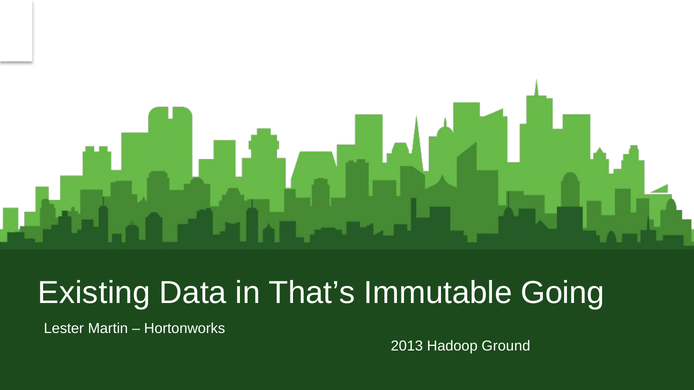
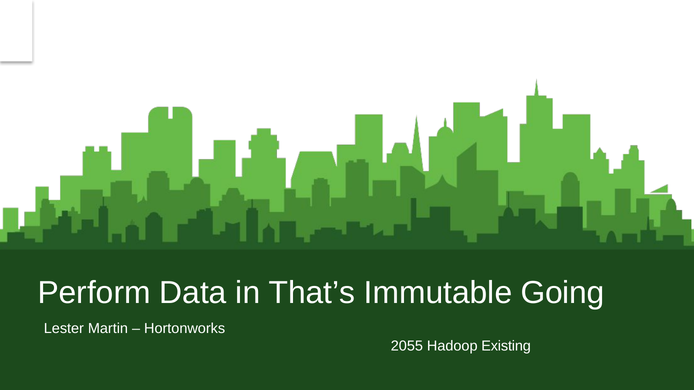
Existing: Existing -> Perform
2013: 2013 -> 2055
Ground: Ground -> Existing
